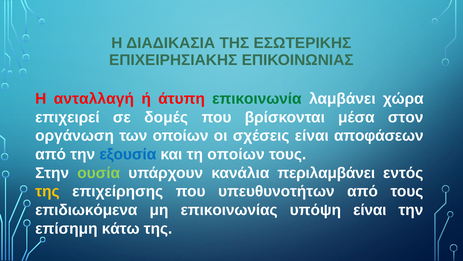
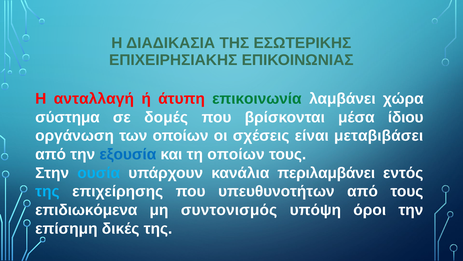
επιχειρεί: επιχειρεί -> σύστημα
στον: στον -> ίδιου
αποφάσεων: αποφάσεων -> μεταβιβάσει
ουσία colour: light green -> light blue
της at (47, 191) colour: yellow -> light blue
επικοινωνίας: επικοινωνίας -> συντονισμός
υπόψη είναι: είναι -> όροι
κάτω: κάτω -> δικές
